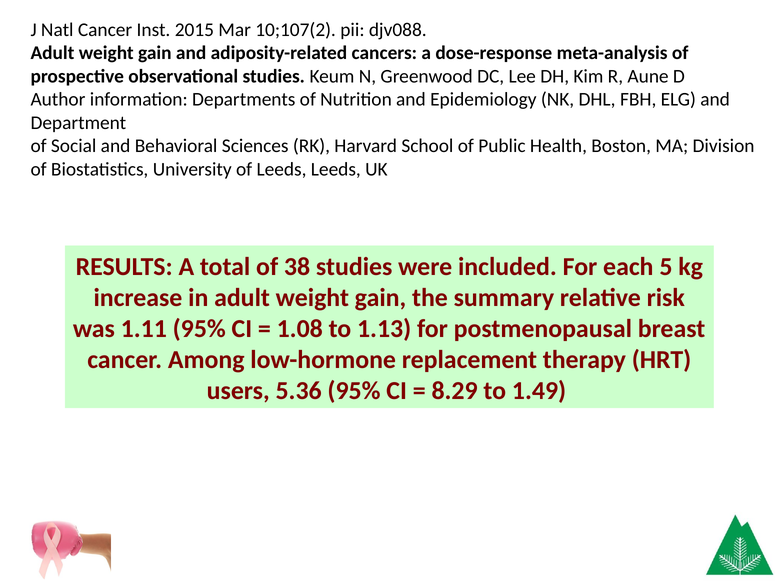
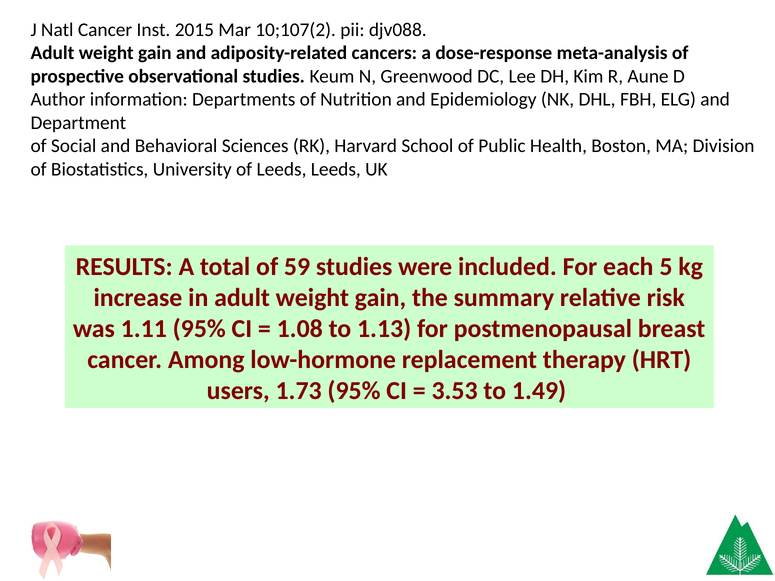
38: 38 -> 59
5.36: 5.36 -> 1.73
8.29: 8.29 -> 3.53
